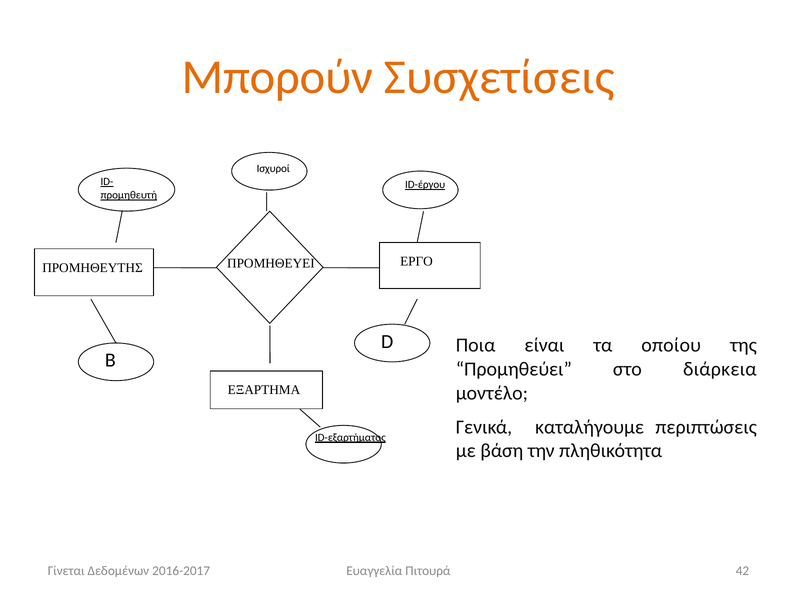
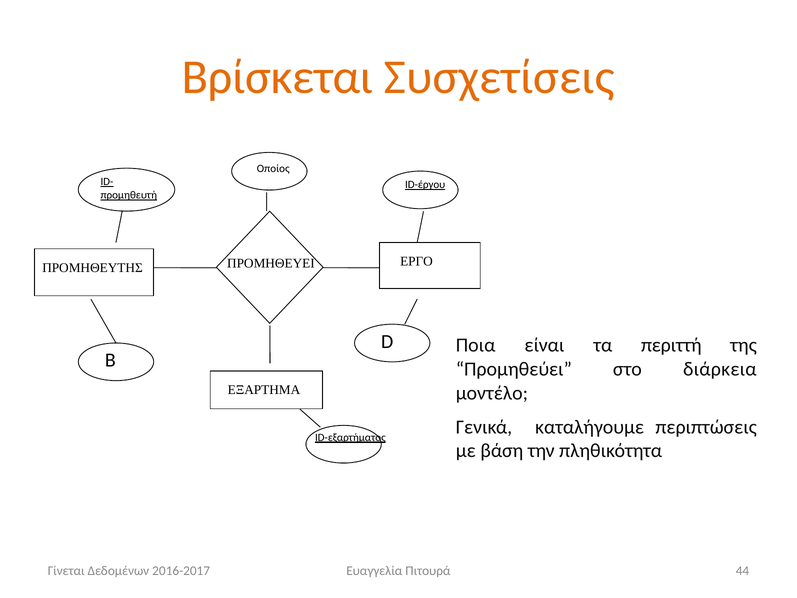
Μπορούν: Μπορούν -> Βρίσκεται
Ισχυροί: Ισχυροί -> Οποίος
οποίου: οποίου -> περιττή
42: 42 -> 44
